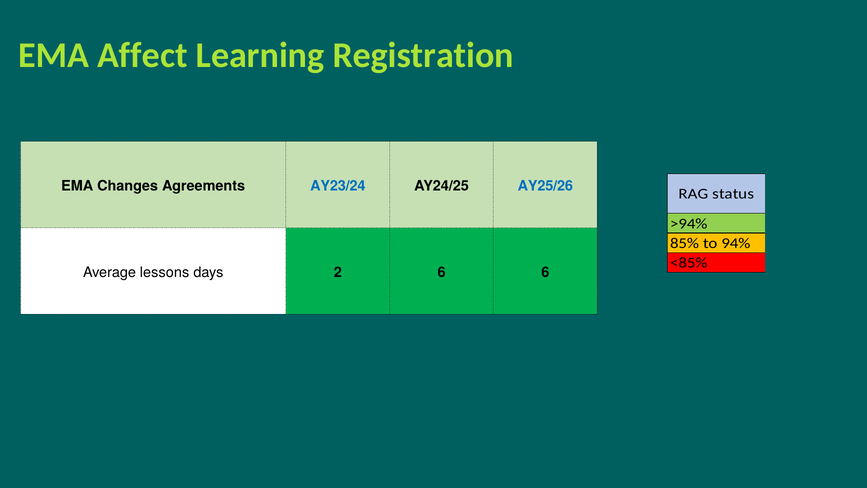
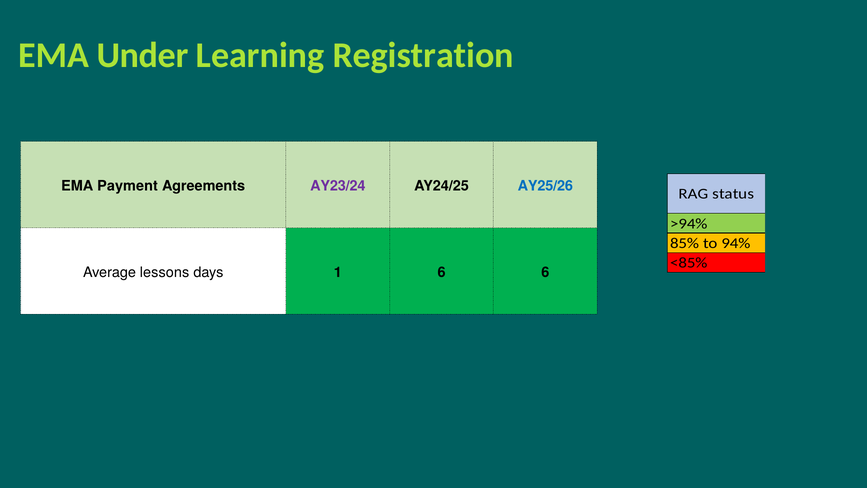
Affect: Affect -> Under
Changes: Changes -> Payment
AY23/24 colour: blue -> purple
2: 2 -> 1
